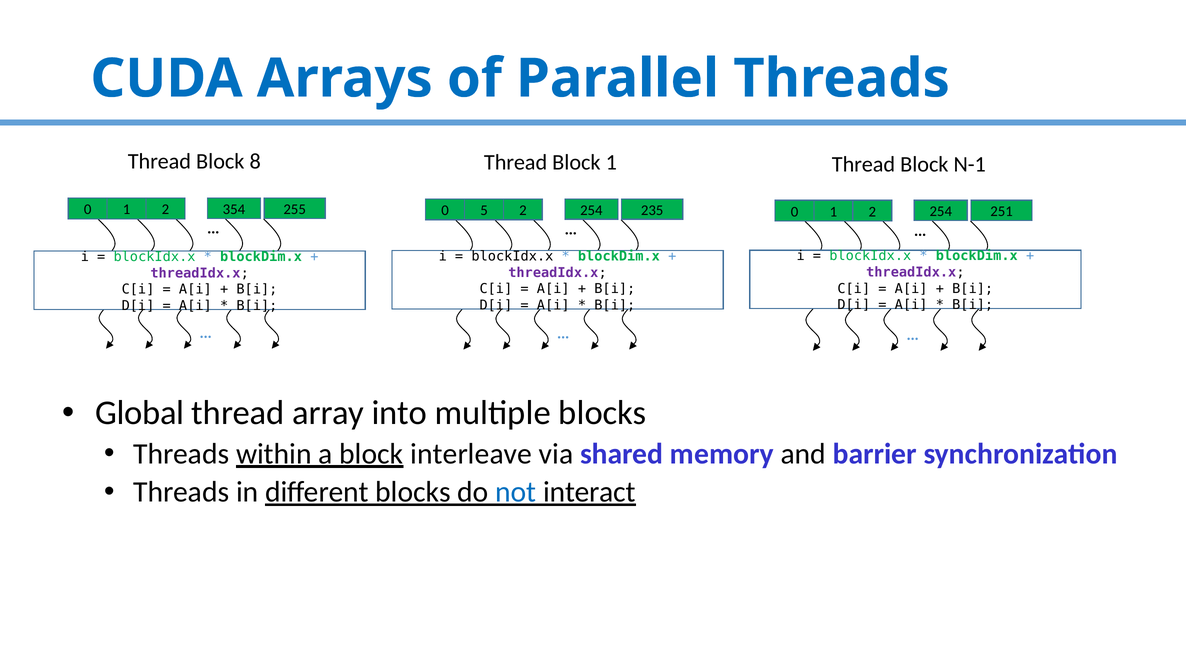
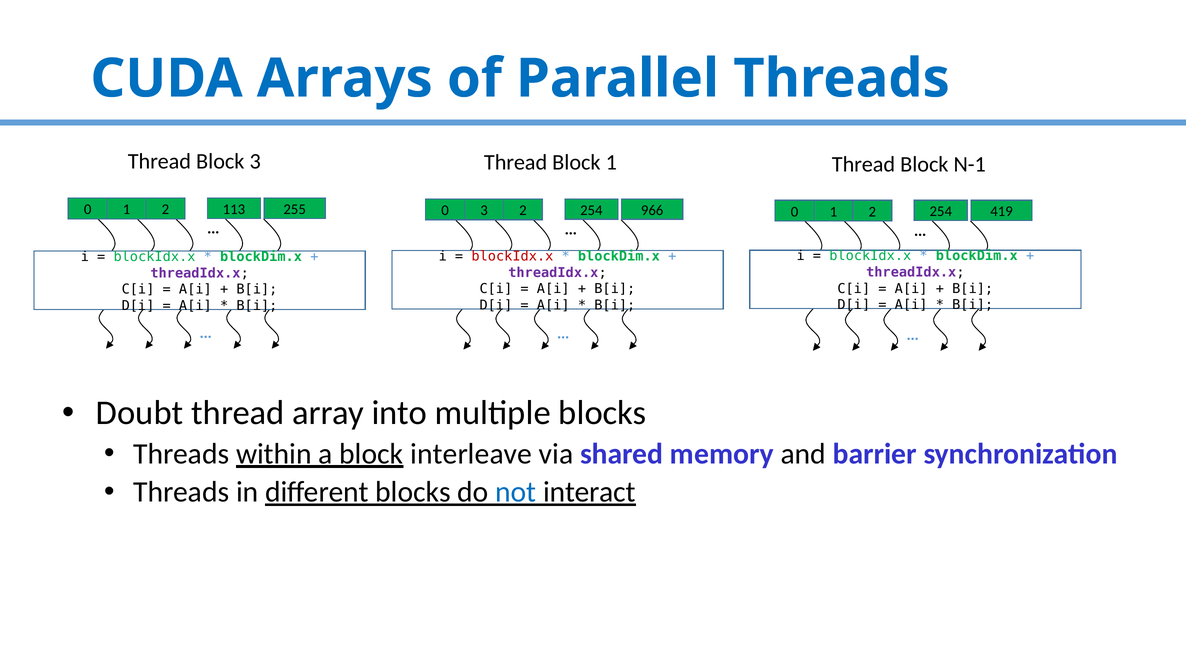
Block 8: 8 -> 3
354: 354 -> 113
0 5: 5 -> 3
235: 235 -> 966
251: 251 -> 419
blockIdx.x at (512, 256) colour: black -> red
Global: Global -> Doubt
